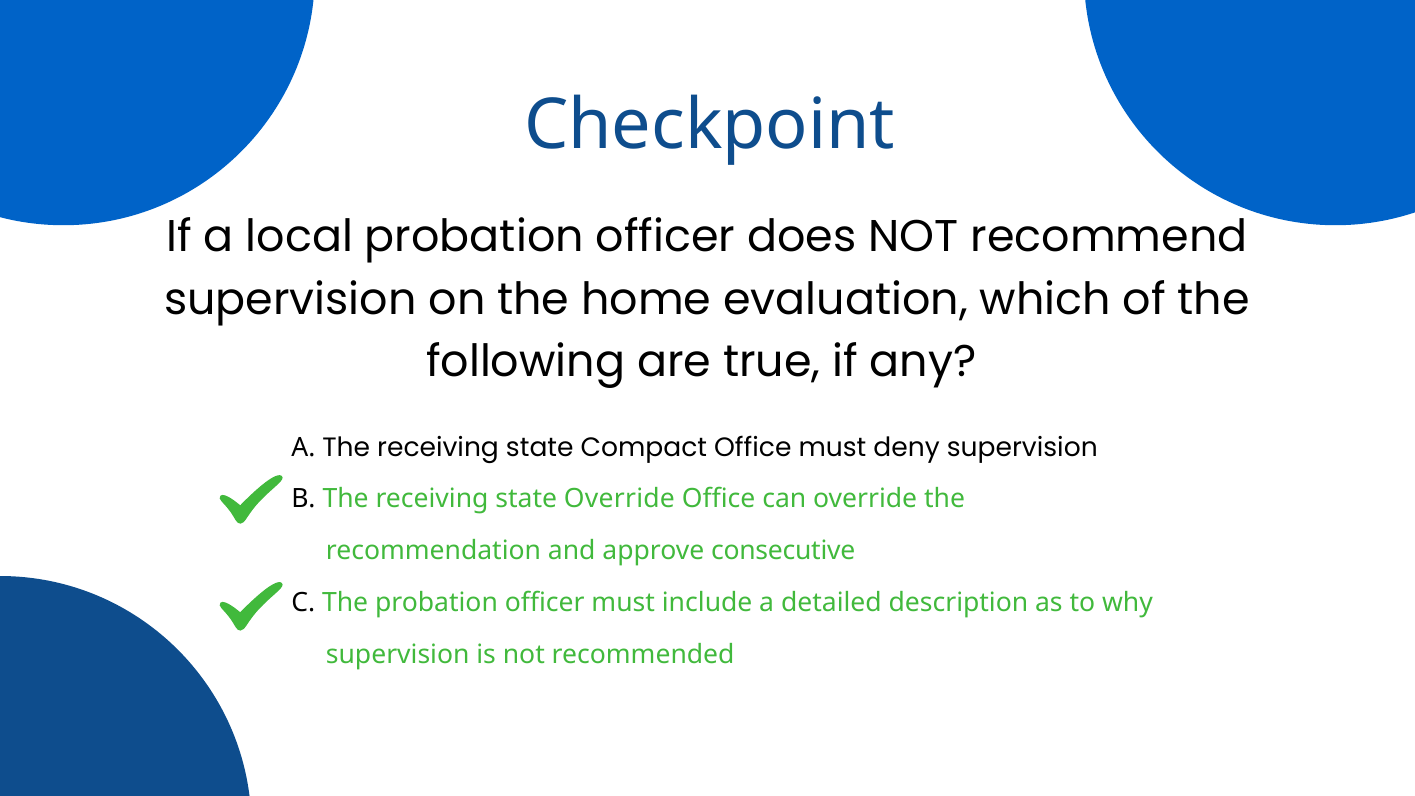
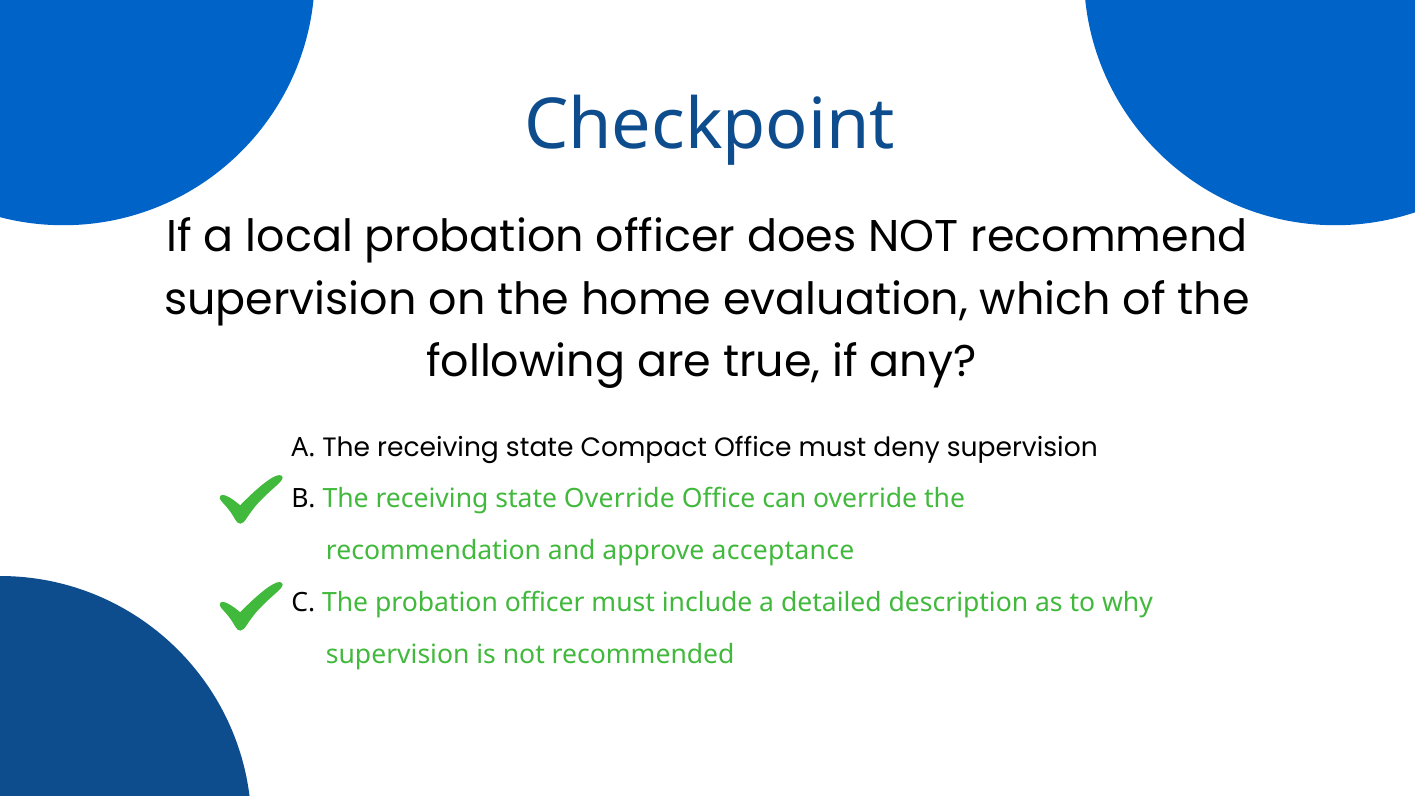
consecutive: consecutive -> acceptance
